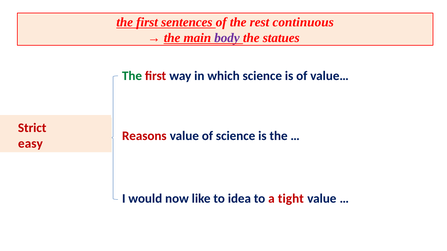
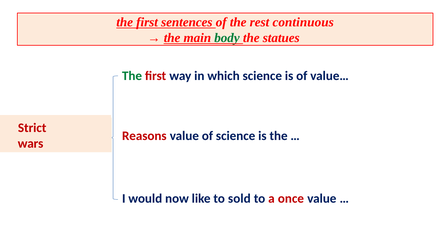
body colour: purple -> green
easy: easy -> wars
idea: idea -> sold
tight: tight -> once
